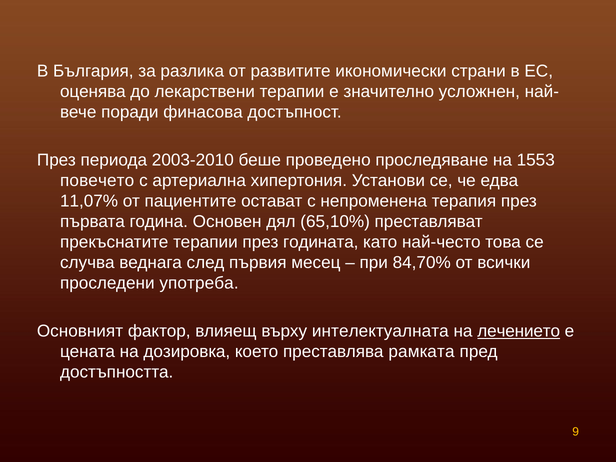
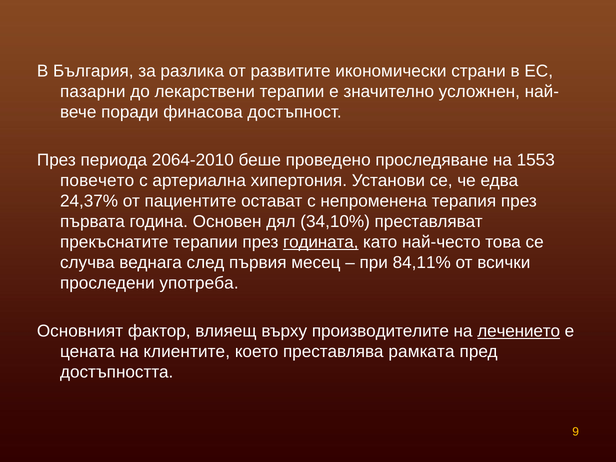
оценява: оценява -> пазарни
2003-2010: 2003-2010 -> 2064-2010
11,07%: 11,07% -> 24,37%
65,10%: 65,10% -> 34,10%
годината underline: none -> present
84,70%: 84,70% -> 84,11%
интелектуалната: интелектуалната -> производителите
дозировка: дозировка -> клиентите
